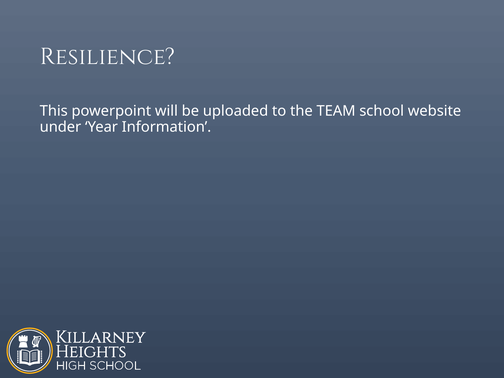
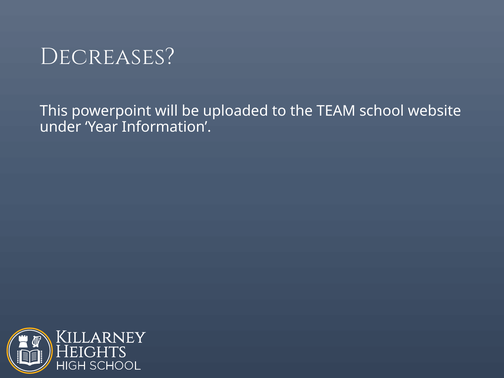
Resilience: Resilience -> Decreases
